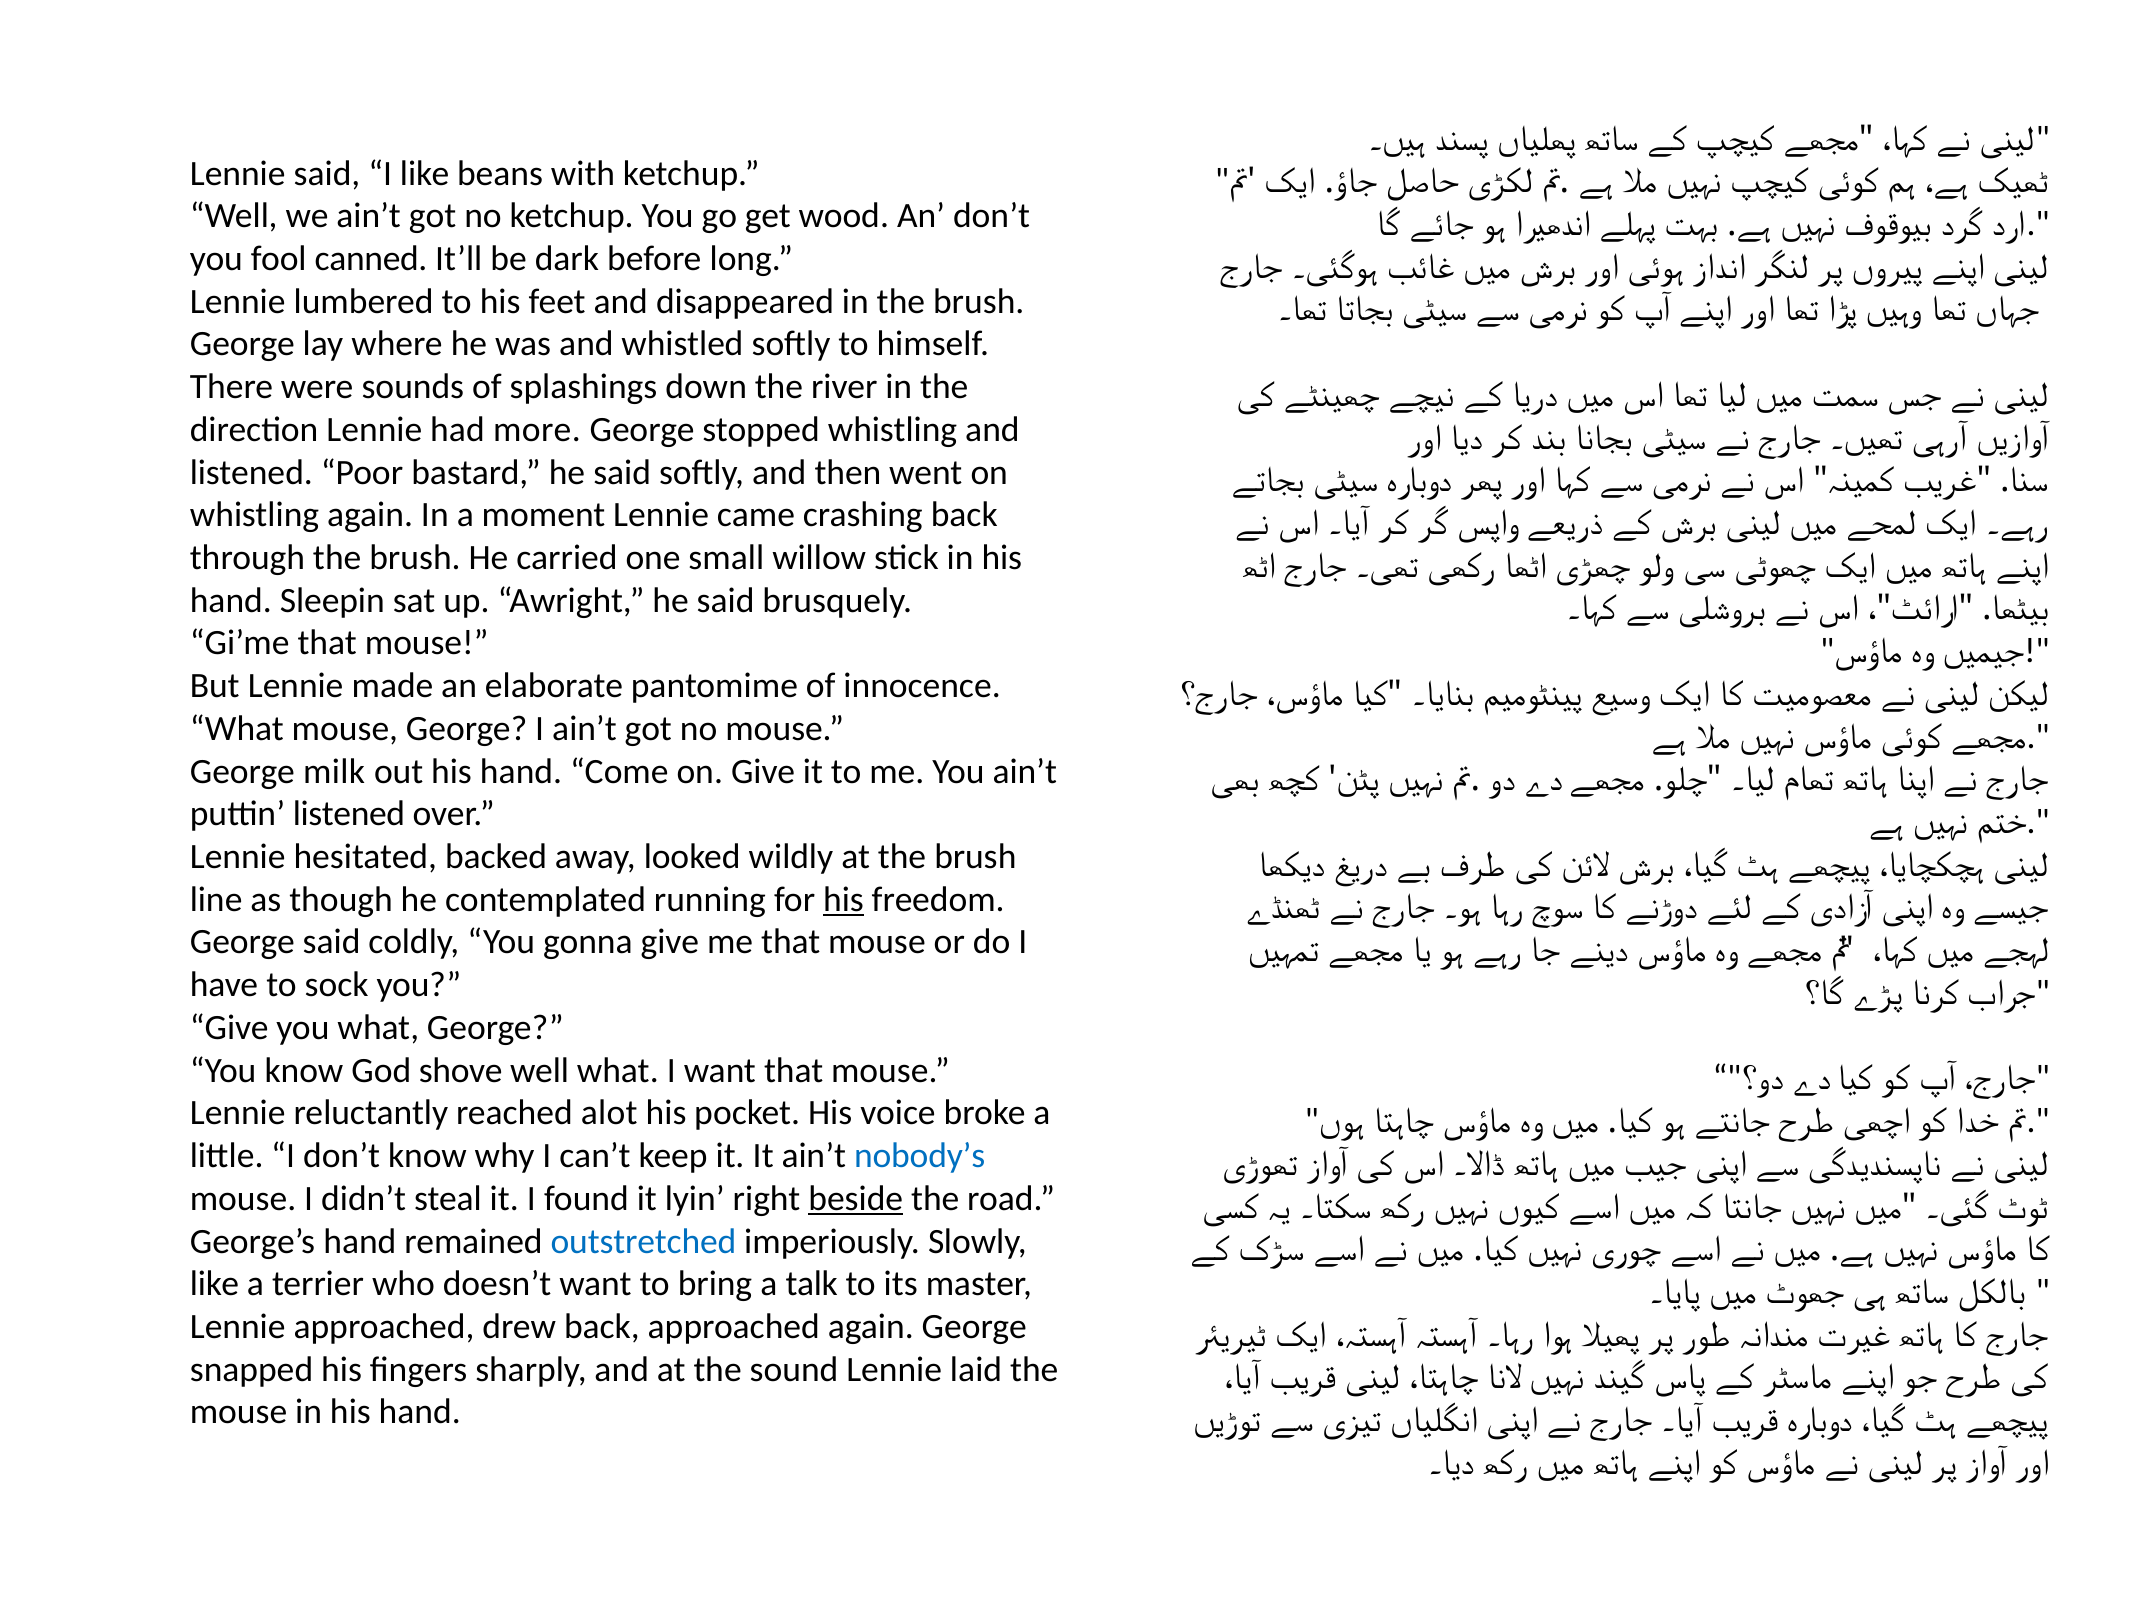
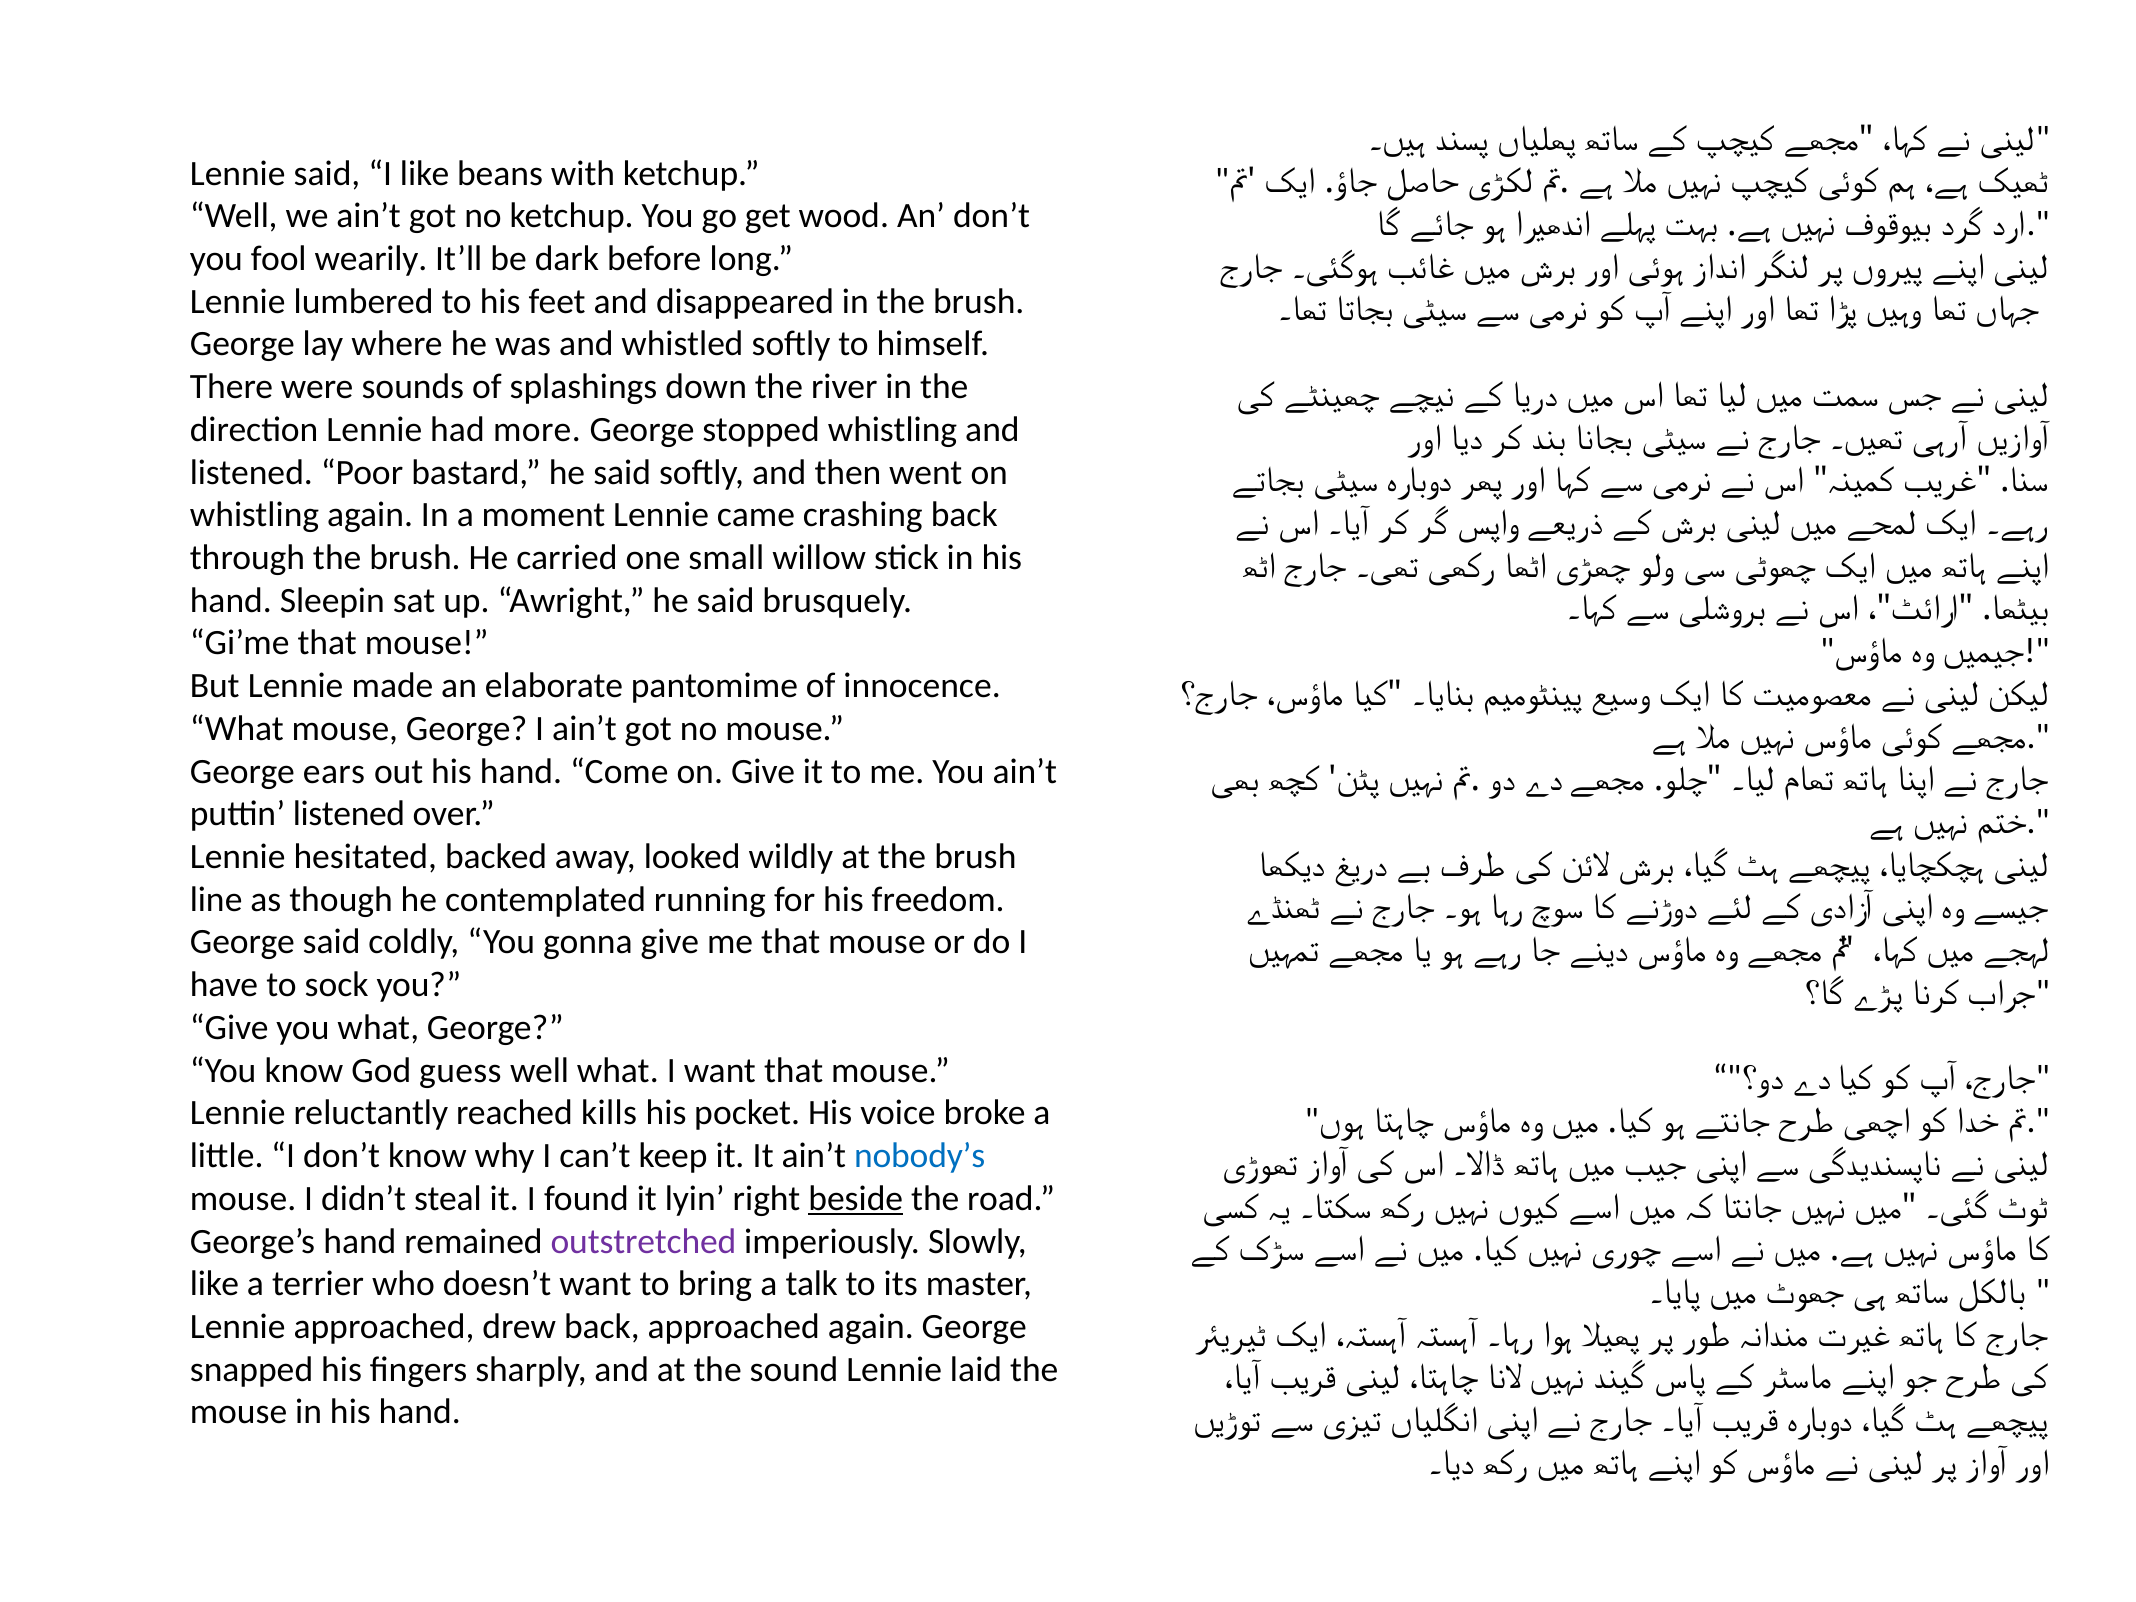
canned: canned -> wearily
milk: milk -> ears
his at (843, 900) underline: present -> none
shove: shove -> guess
alot: alot -> kills
outstretched colour: blue -> purple
